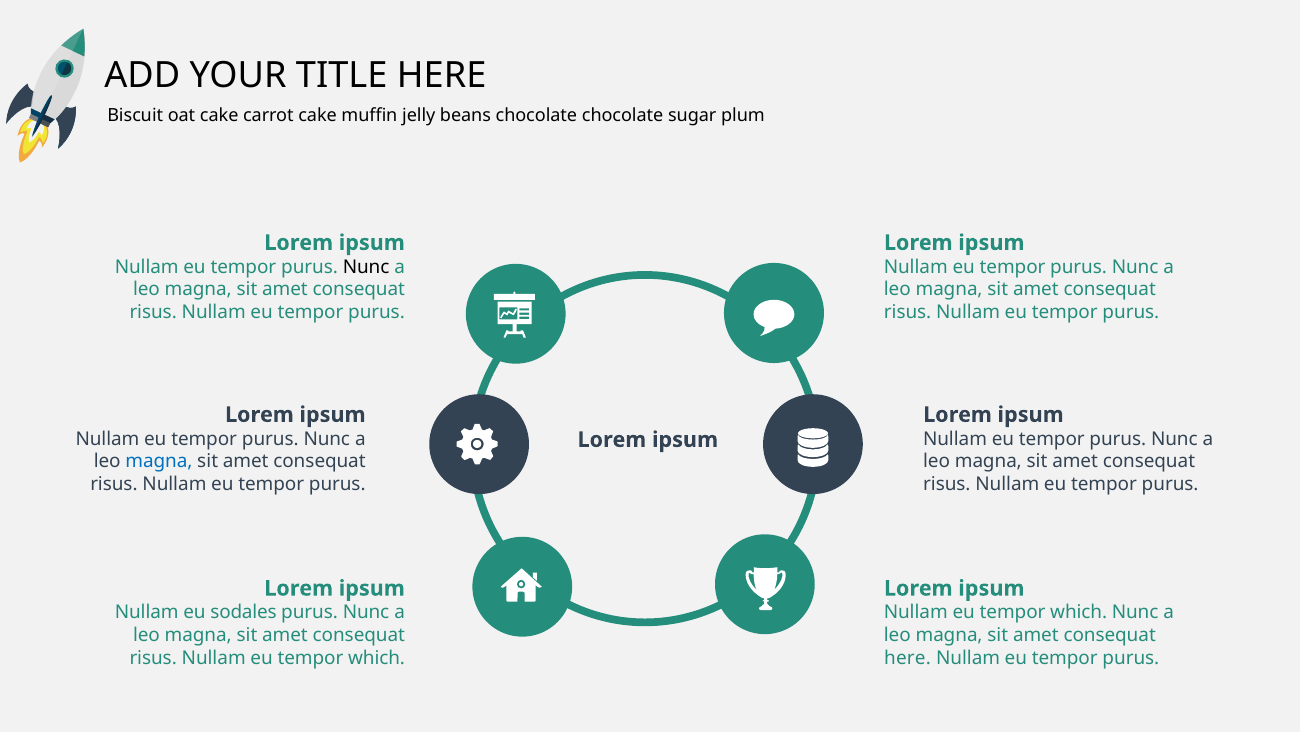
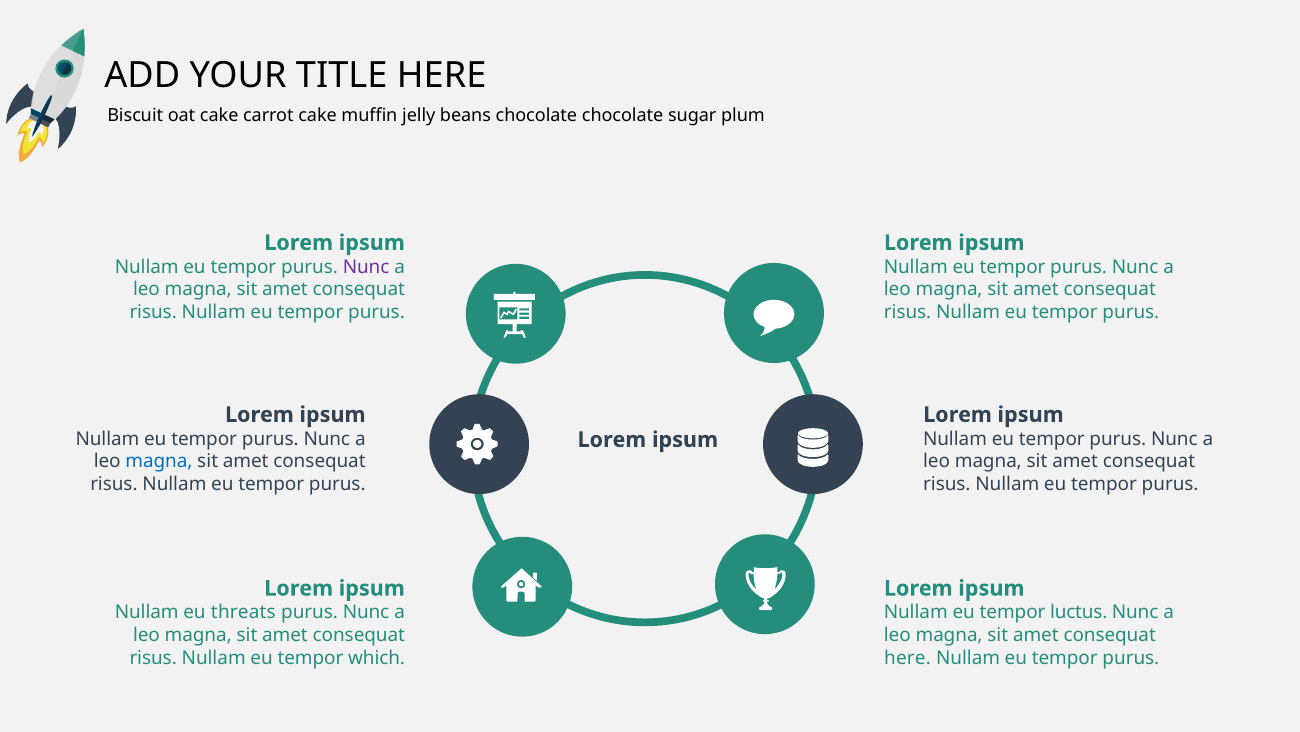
Nunc at (366, 267) colour: black -> purple
sodales: sodales -> threats
which at (1079, 612): which -> luctus
